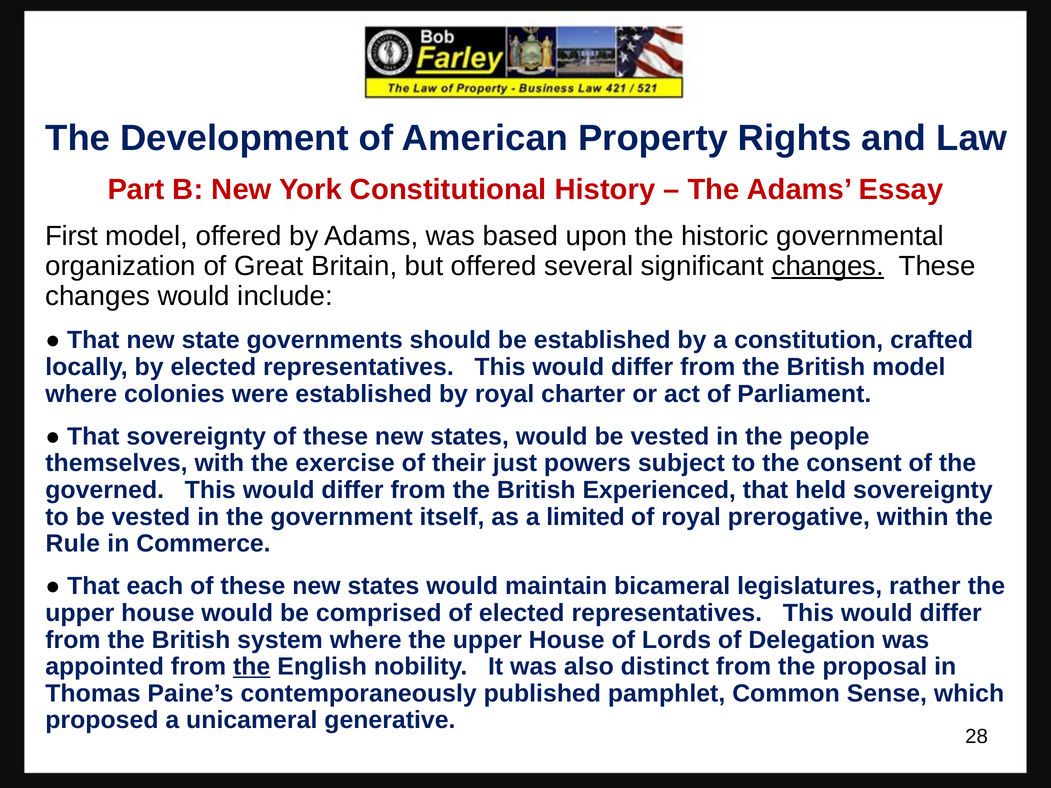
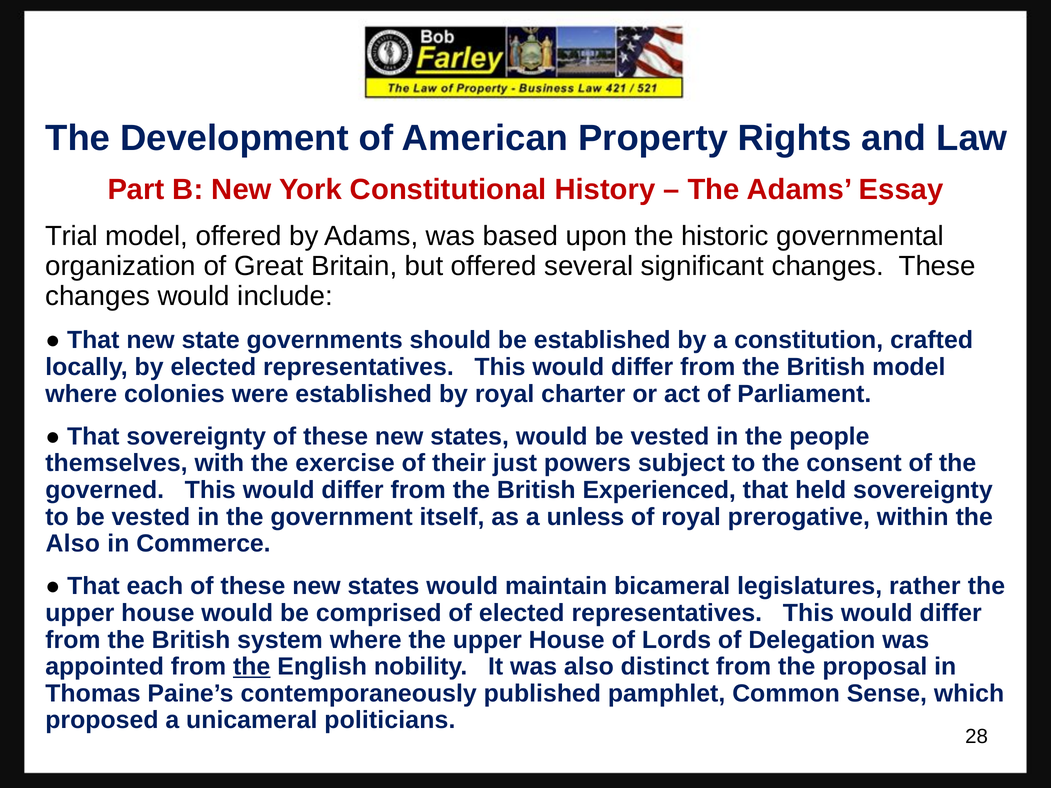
First: First -> Trial
changes at (828, 266) underline: present -> none
limited: limited -> unless
Rule at (73, 544): Rule -> Also
generative: generative -> politicians
